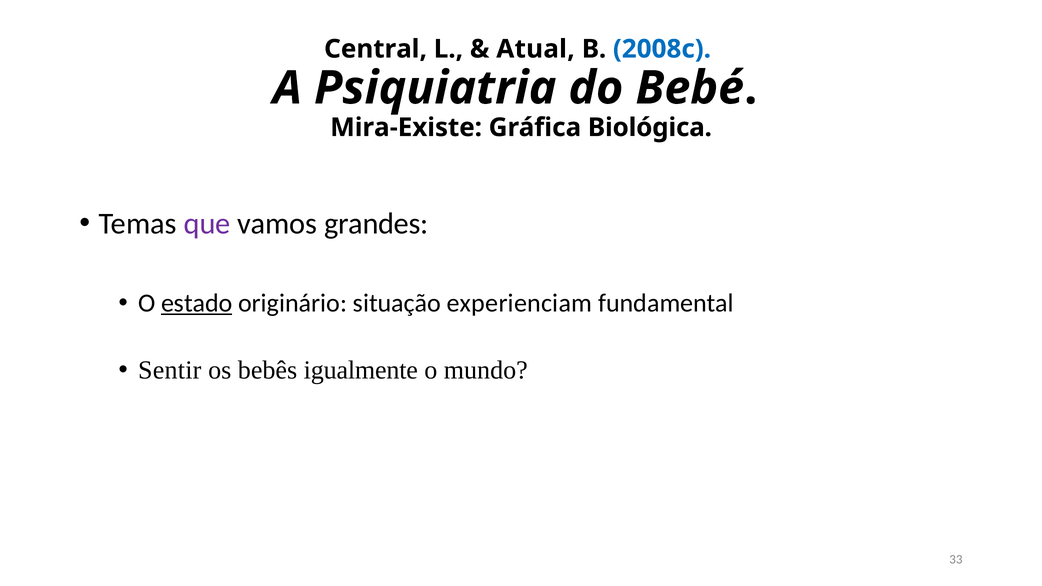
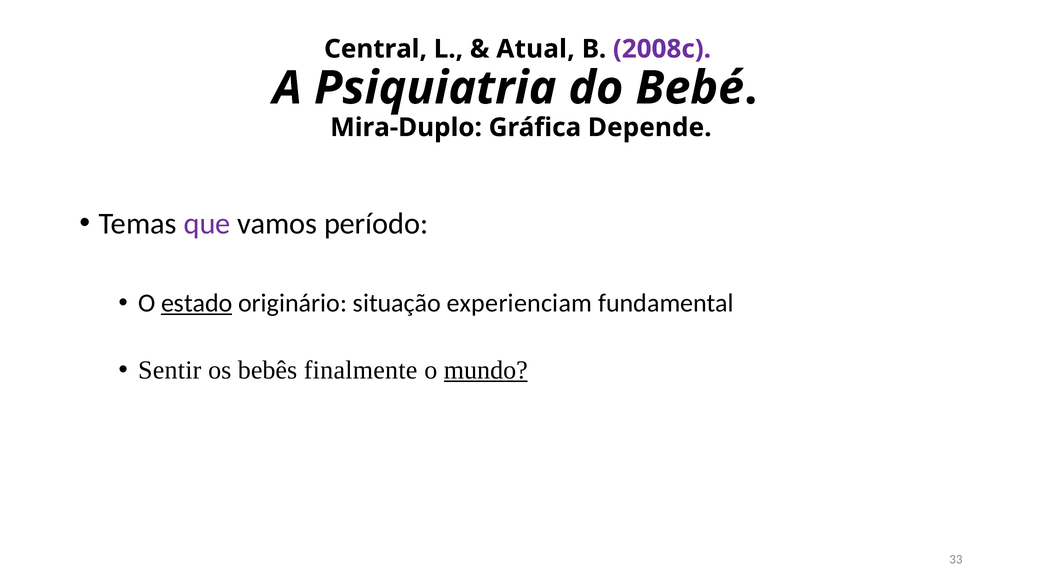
2008c colour: blue -> purple
Mira-Existe: Mira-Existe -> Mira-Duplo
Biológica: Biológica -> Depende
grandes: grandes -> período
igualmente: igualmente -> finalmente
mundo underline: none -> present
